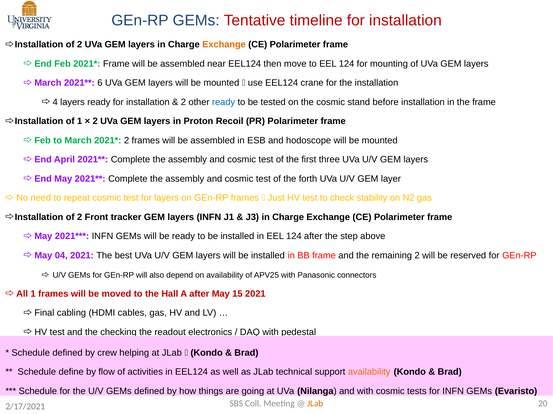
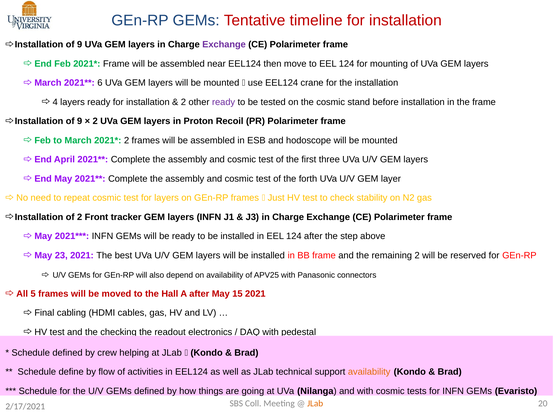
2 at (80, 45): 2 -> 9
Exchange at (224, 45) colour: orange -> purple
ready at (224, 102) colour: blue -> purple
1 at (80, 121): 1 -> 9
04: 04 -> 23
All 1: 1 -> 5
